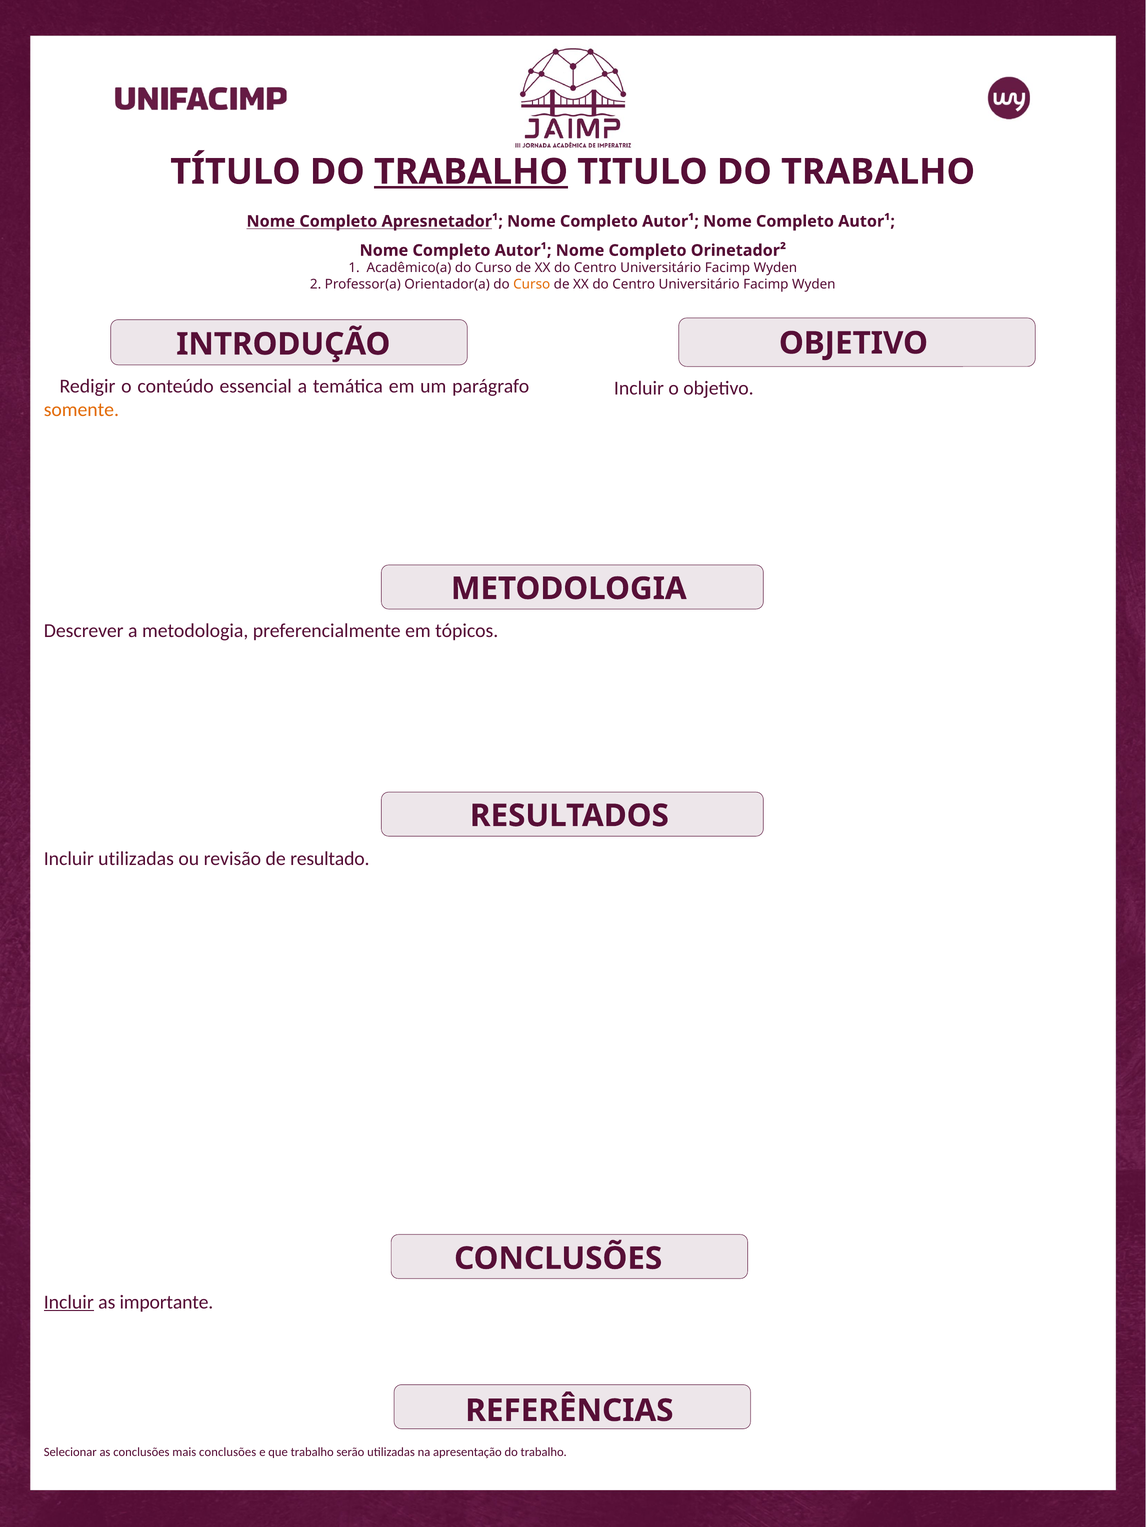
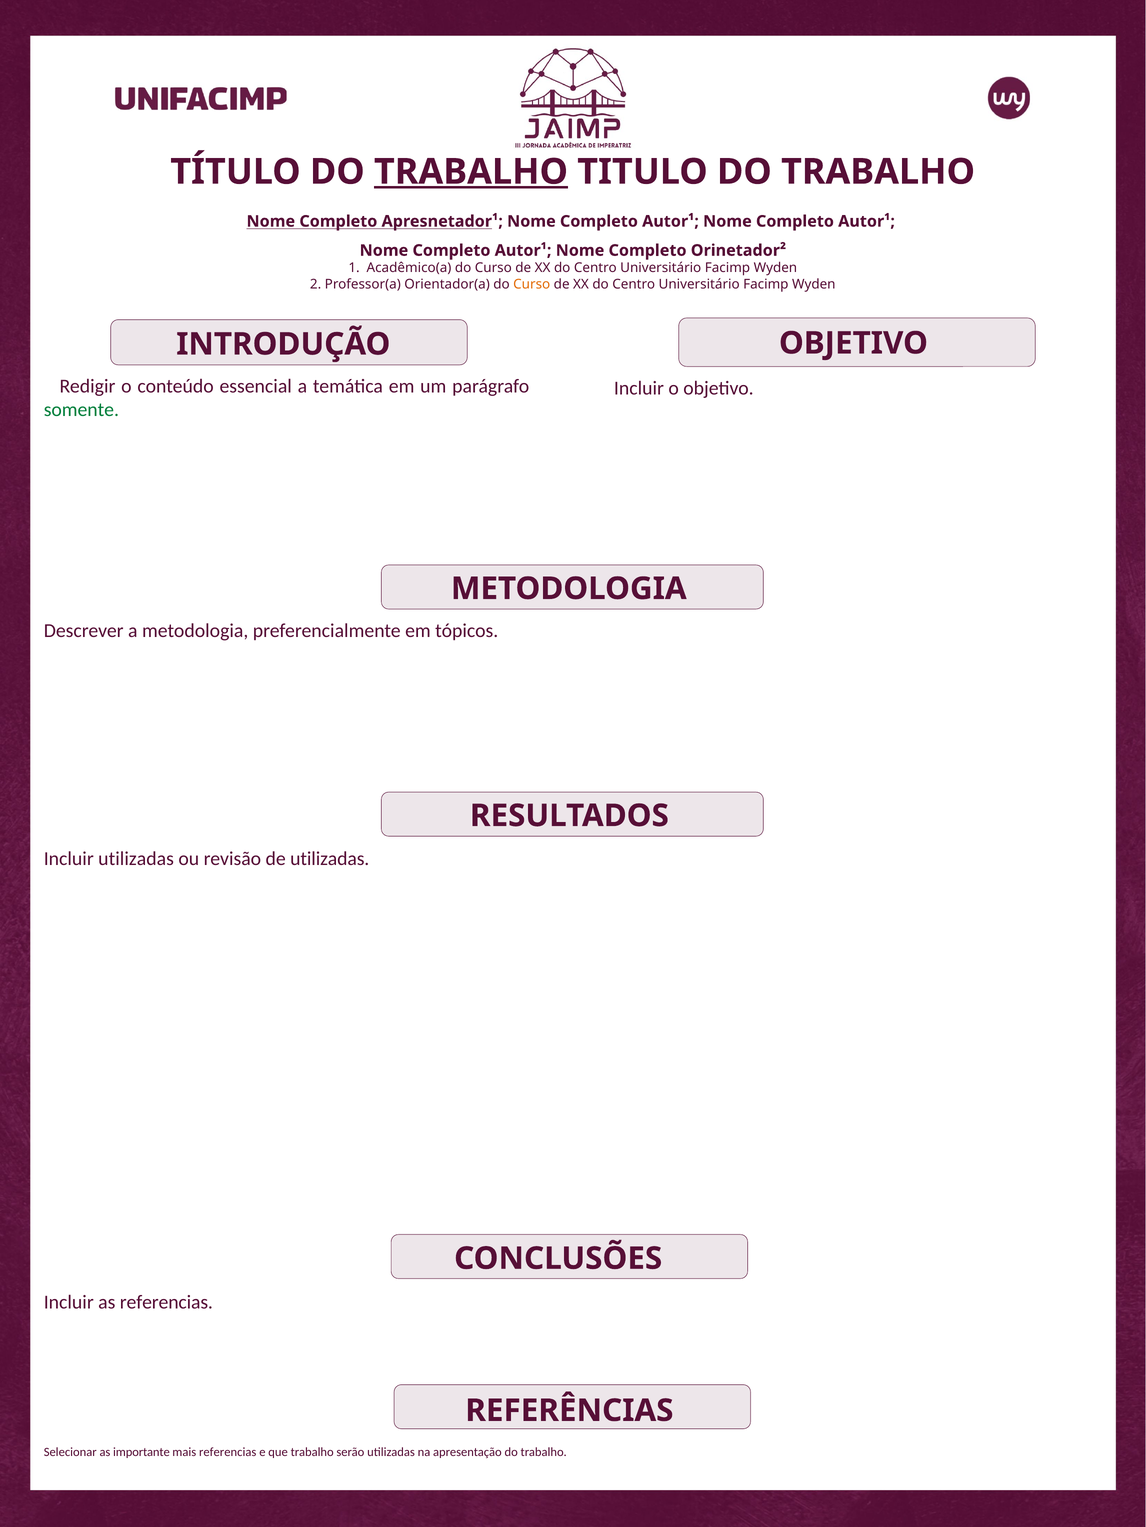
somente colour: orange -> green
de resultado: resultado -> utilizadas
Incluir at (69, 1303) underline: present -> none
as importante: importante -> referencias
as conclusões: conclusões -> importante
mais conclusões: conclusões -> referencias
